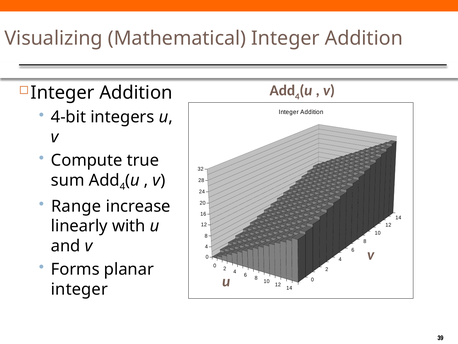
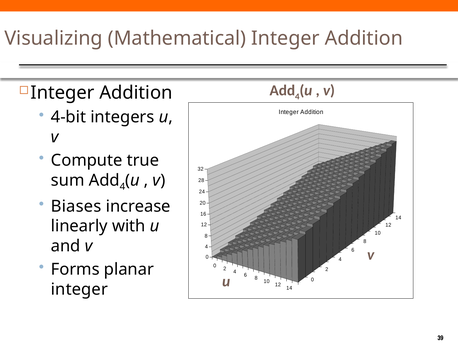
Range: Range -> Biases
